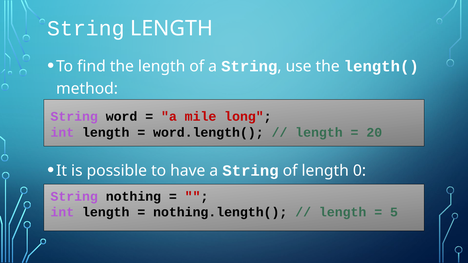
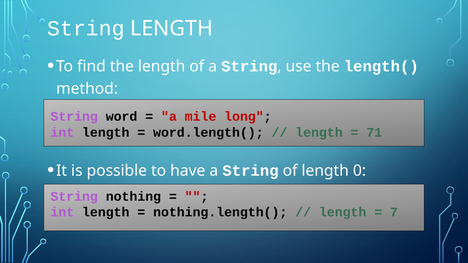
20: 20 -> 71
5: 5 -> 7
